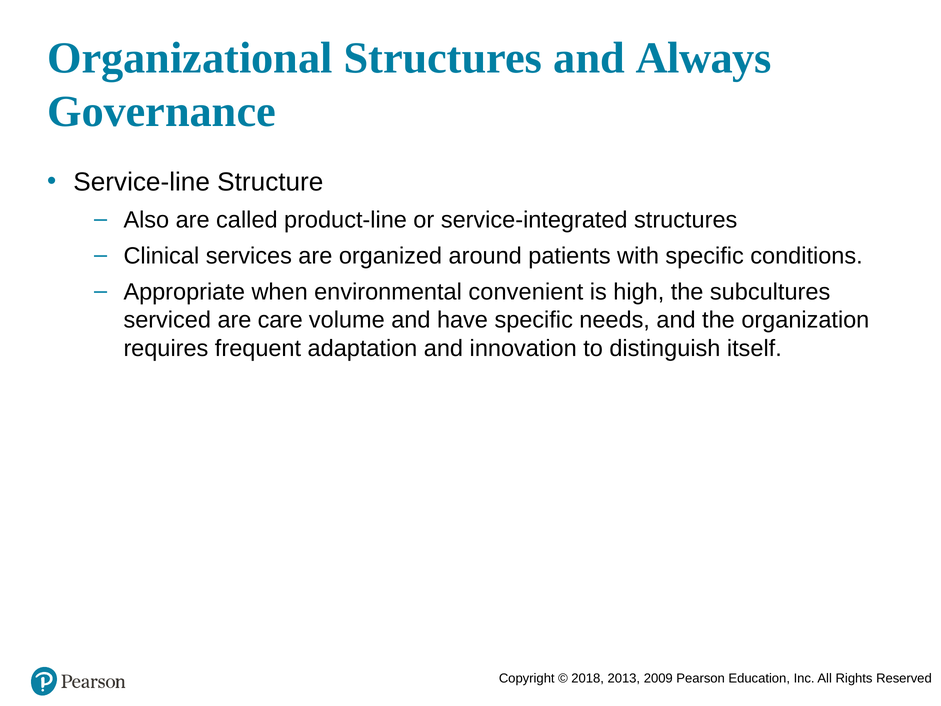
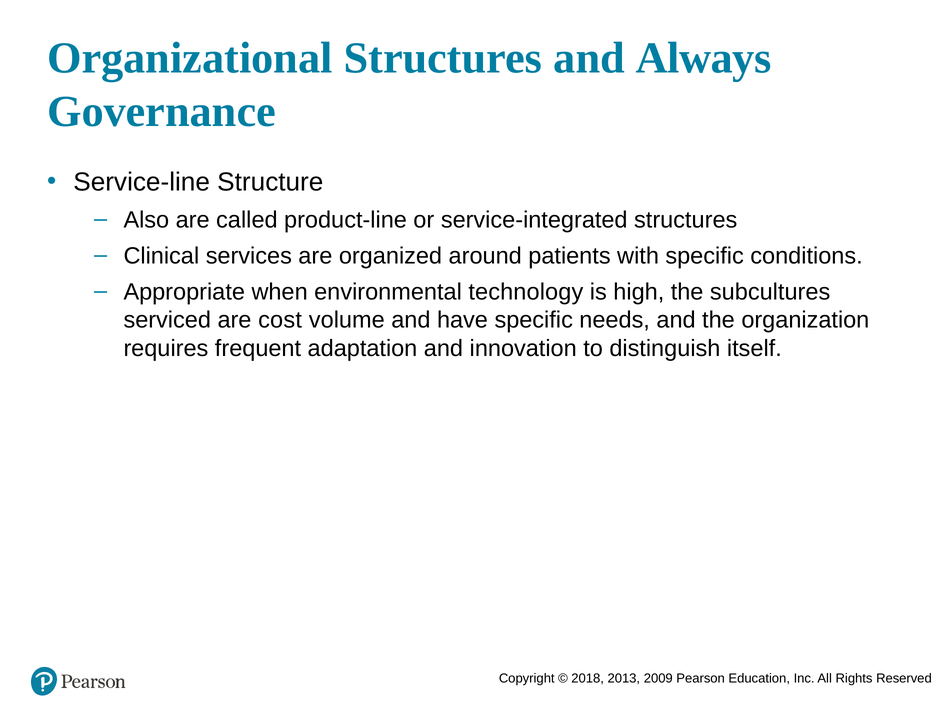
convenient: convenient -> technology
care: care -> cost
